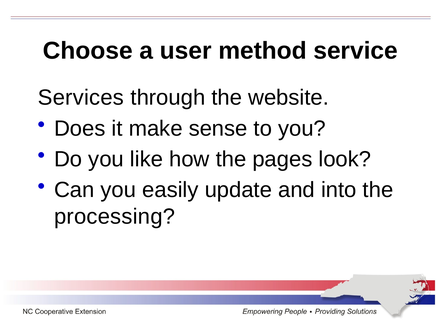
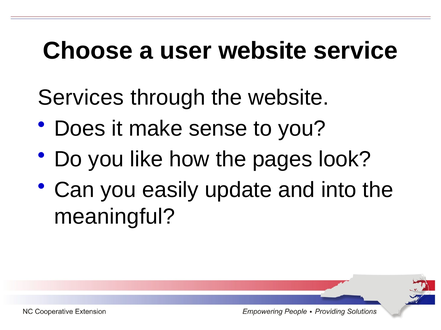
user method: method -> website
processing: processing -> meaningful
